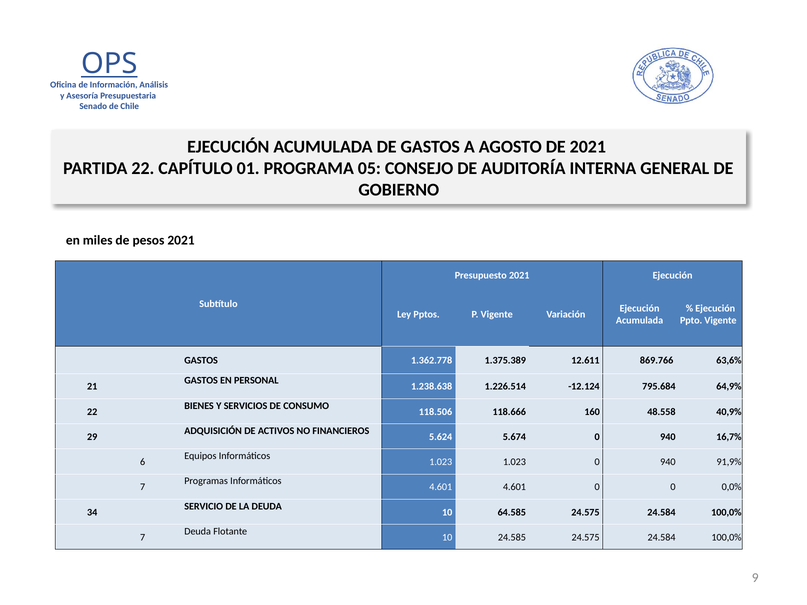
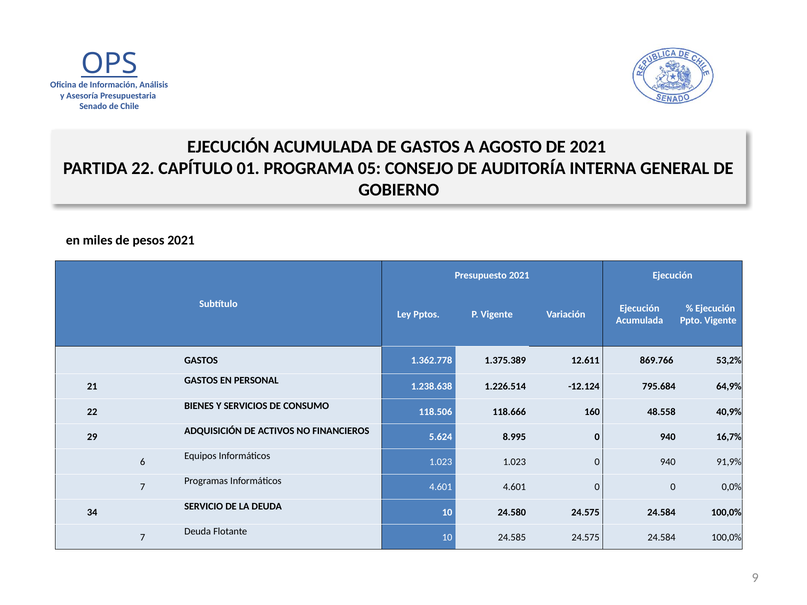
63,6%: 63,6% -> 53,2%
5.674: 5.674 -> 8.995
64.585: 64.585 -> 24.580
